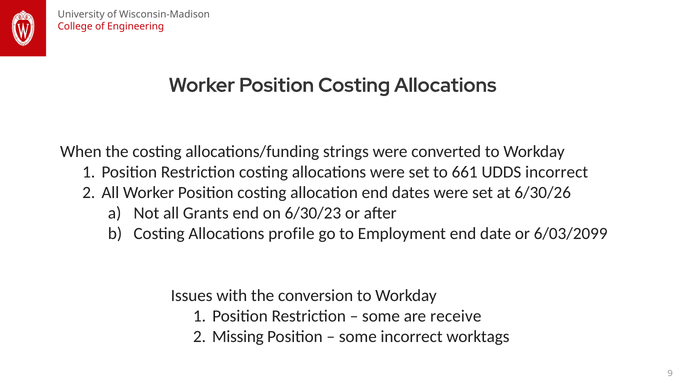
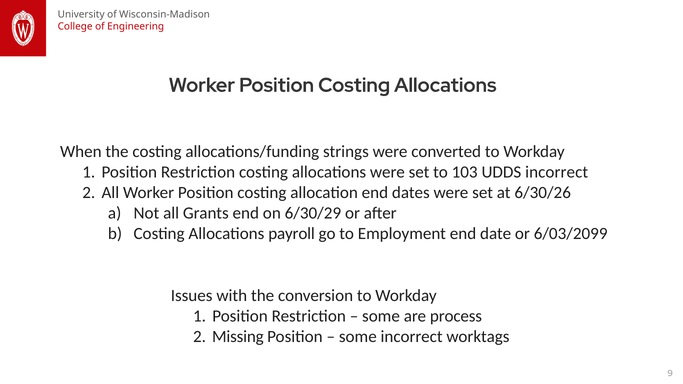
661: 661 -> 103
6/30/23: 6/30/23 -> 6/30/29
profile: profile -> payroll
receive: receive -> process
